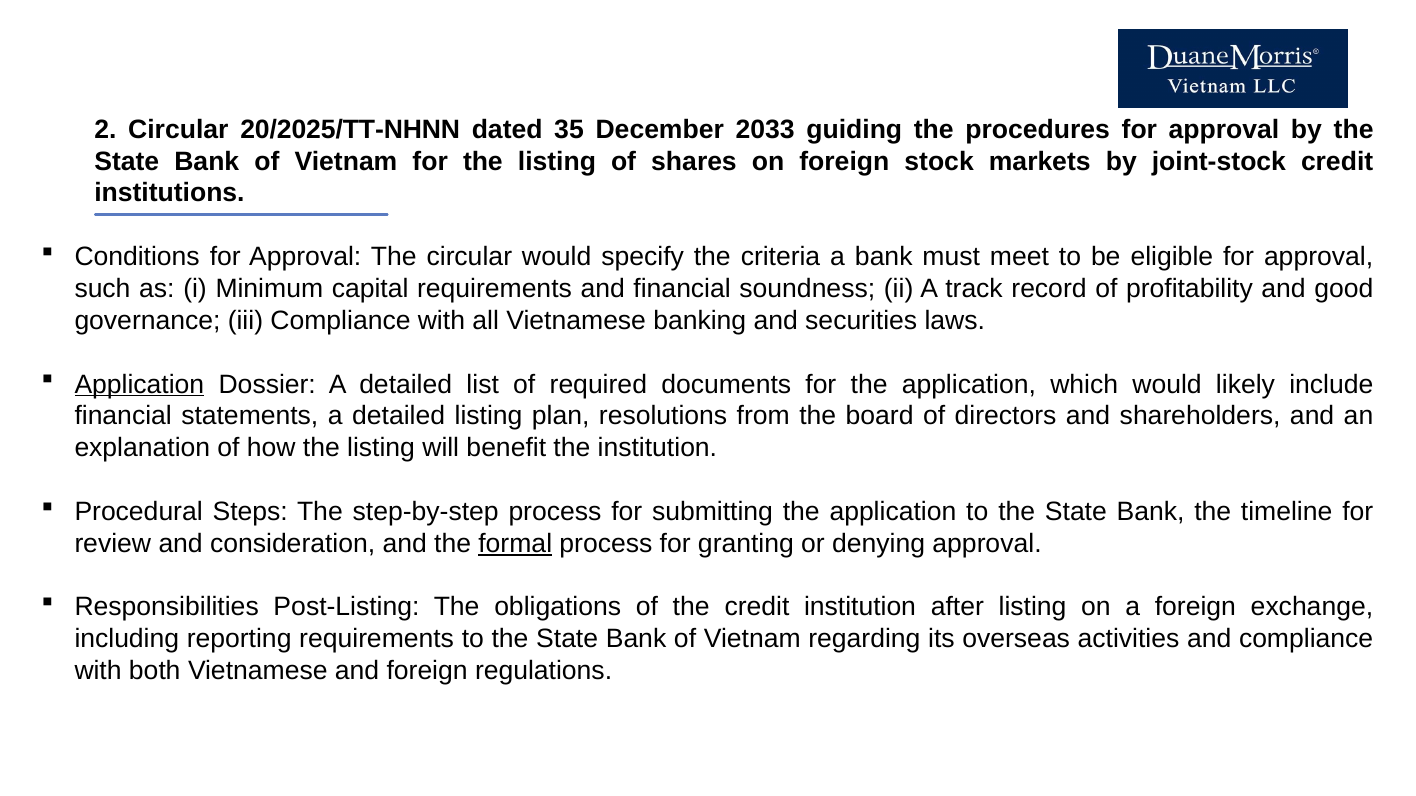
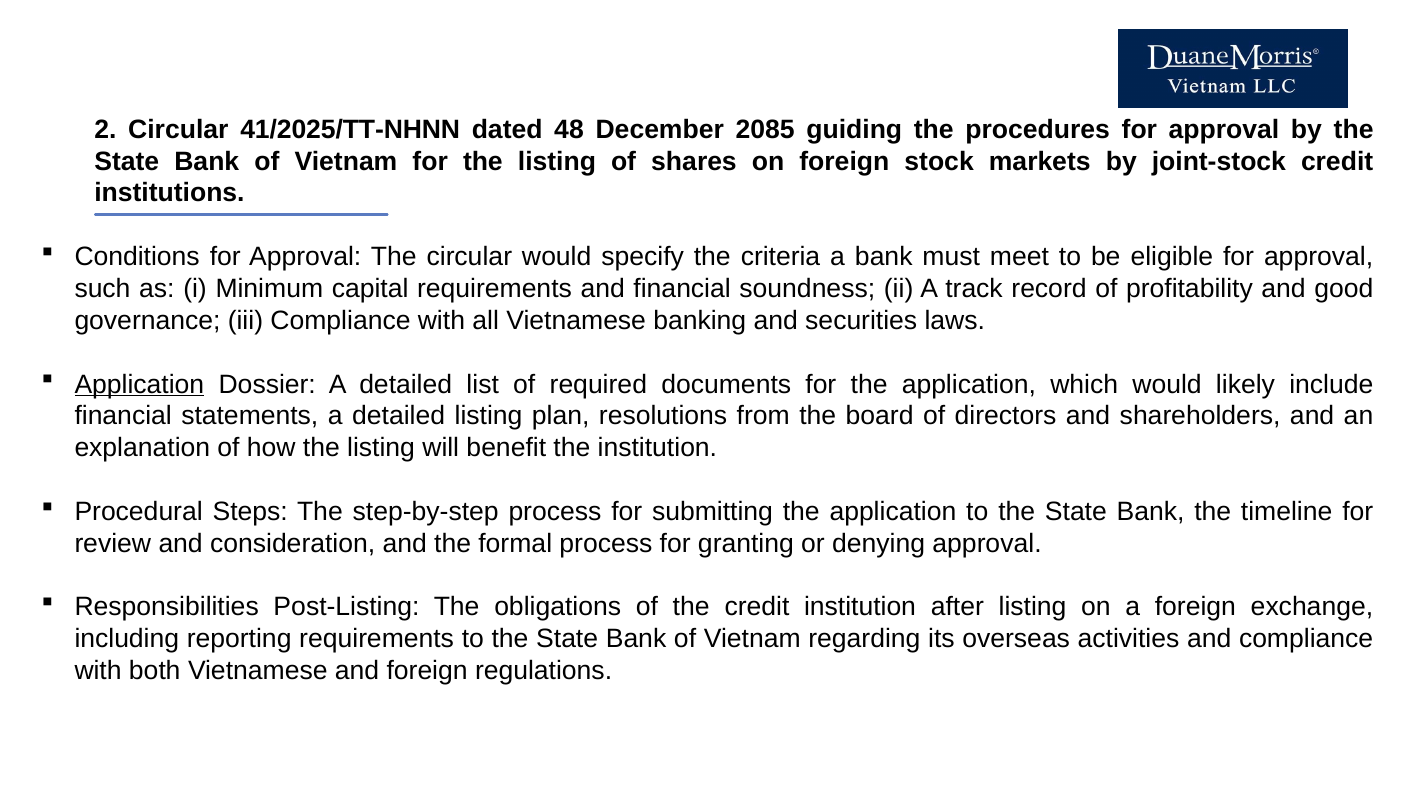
20/2025/TT-NHNN: 20/2025/TT-NHNN -> 41/2025/TT-NHNN
35: 35 -> 48
2033: 2033 -> 2085
formal underline: present -> none
